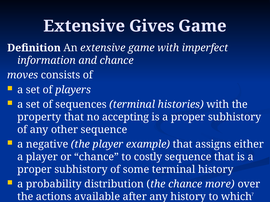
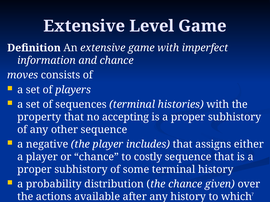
Gives: Gives -> Level
example: example -> includes
more: more -> given
